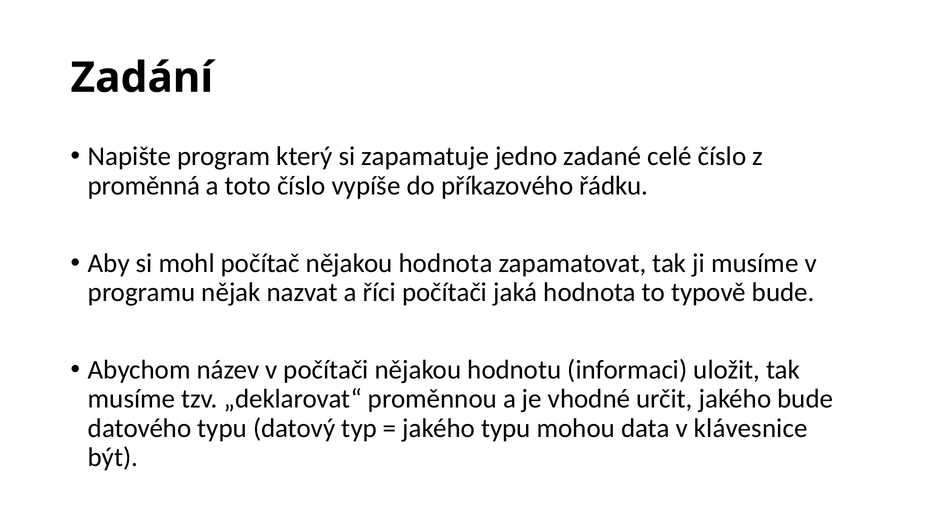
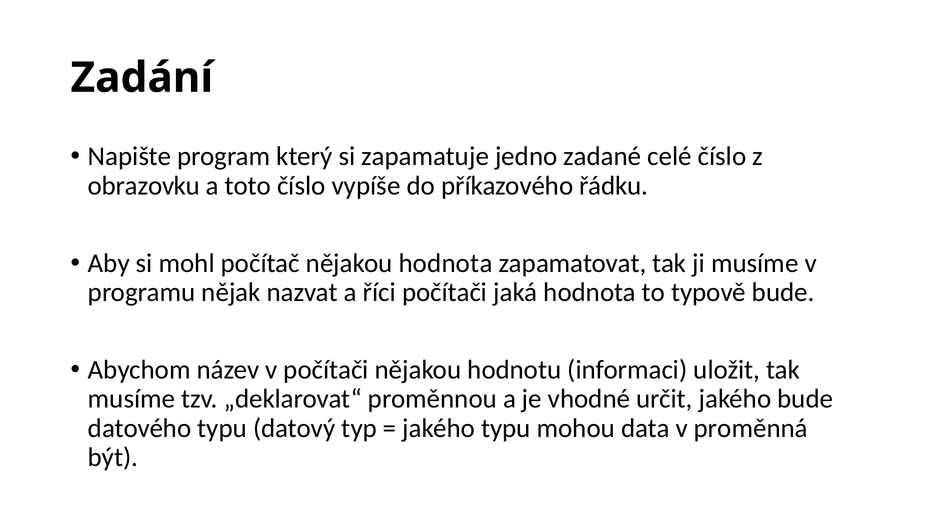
proměnná: proměnná -> obrazovku
klávesnice: klávesnice -> proměnná
